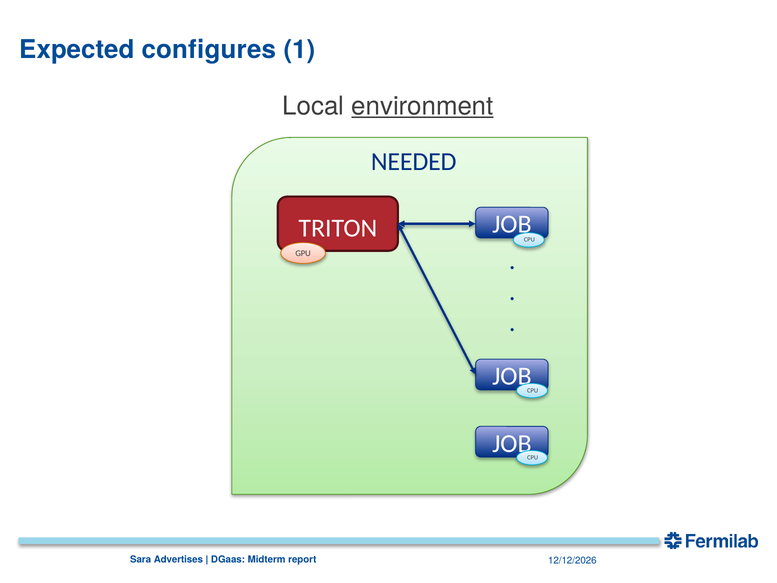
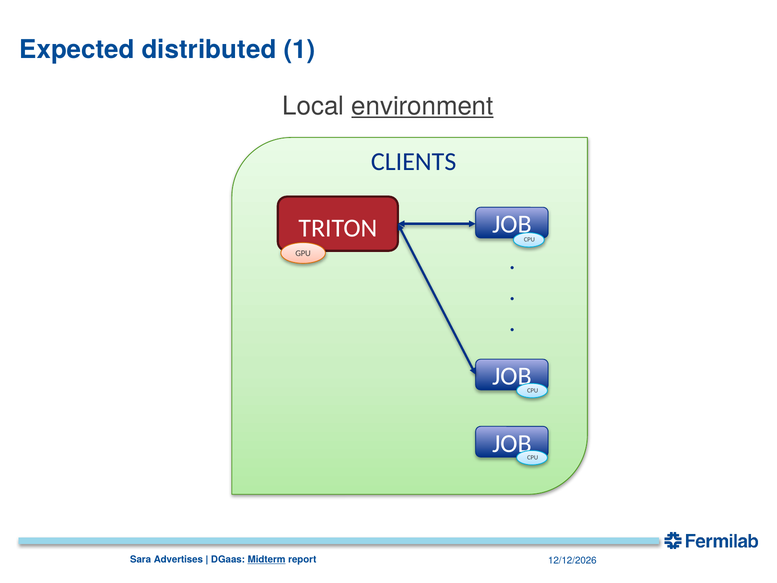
configures: configures -> distributed
NEEDED: NEEDED -> CLIENTS
Midterm underline: none -> present
